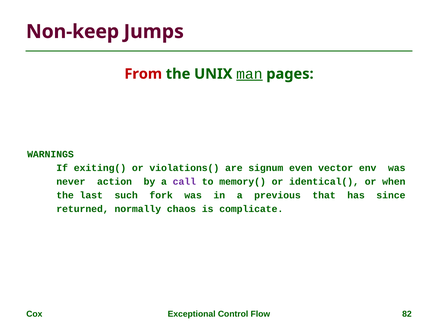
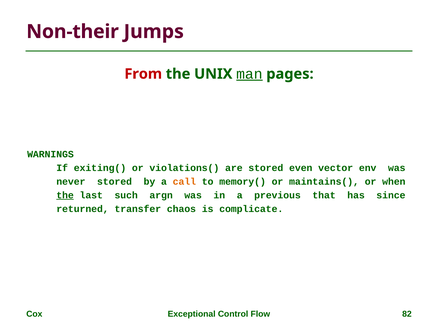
Non-keep: Non-keep -> Non-their
are signum: signum -> stored
never action: action -> stored
call colour: purple -> orange
identical(: identical( -> maintains(
the at (65, 196) underline: none -> present
fork: fork -> argn
normally: normally -> transfer
